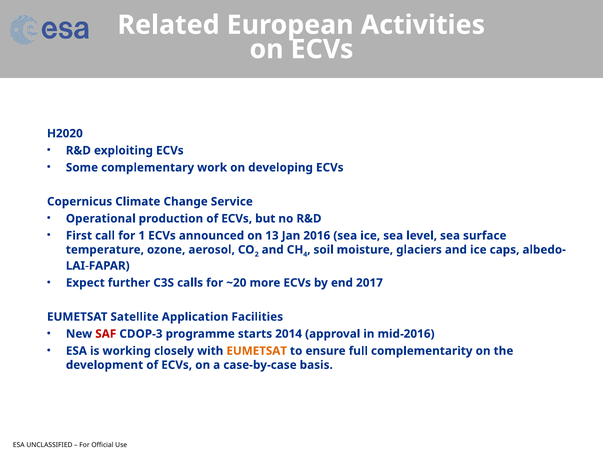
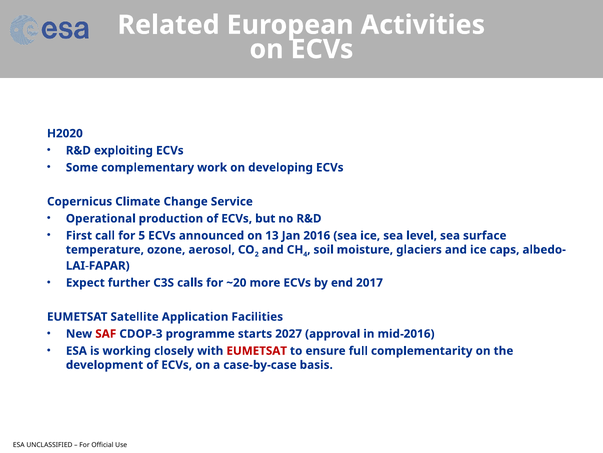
1: 1 -> 5
2014: 2014 -> 2027
EUMETSAT at (257, 350) colour: orange -> red
